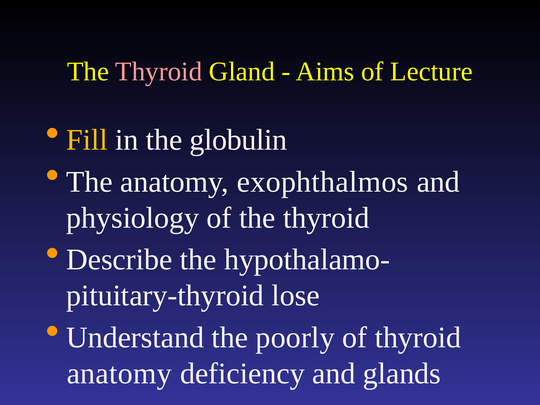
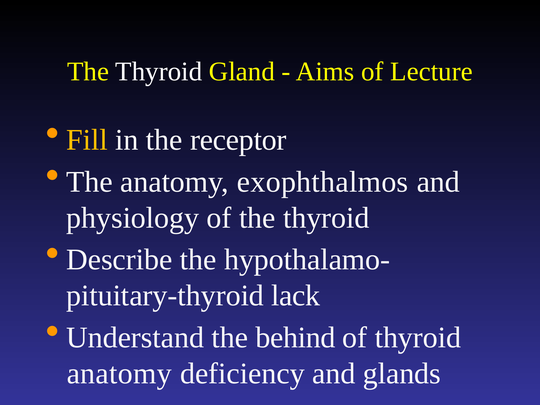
Thyroid at (159, 72) colour: pink -> white
globulin: globulin -> receptor
lose: lose -> lack
poorly: poorly -> behind
